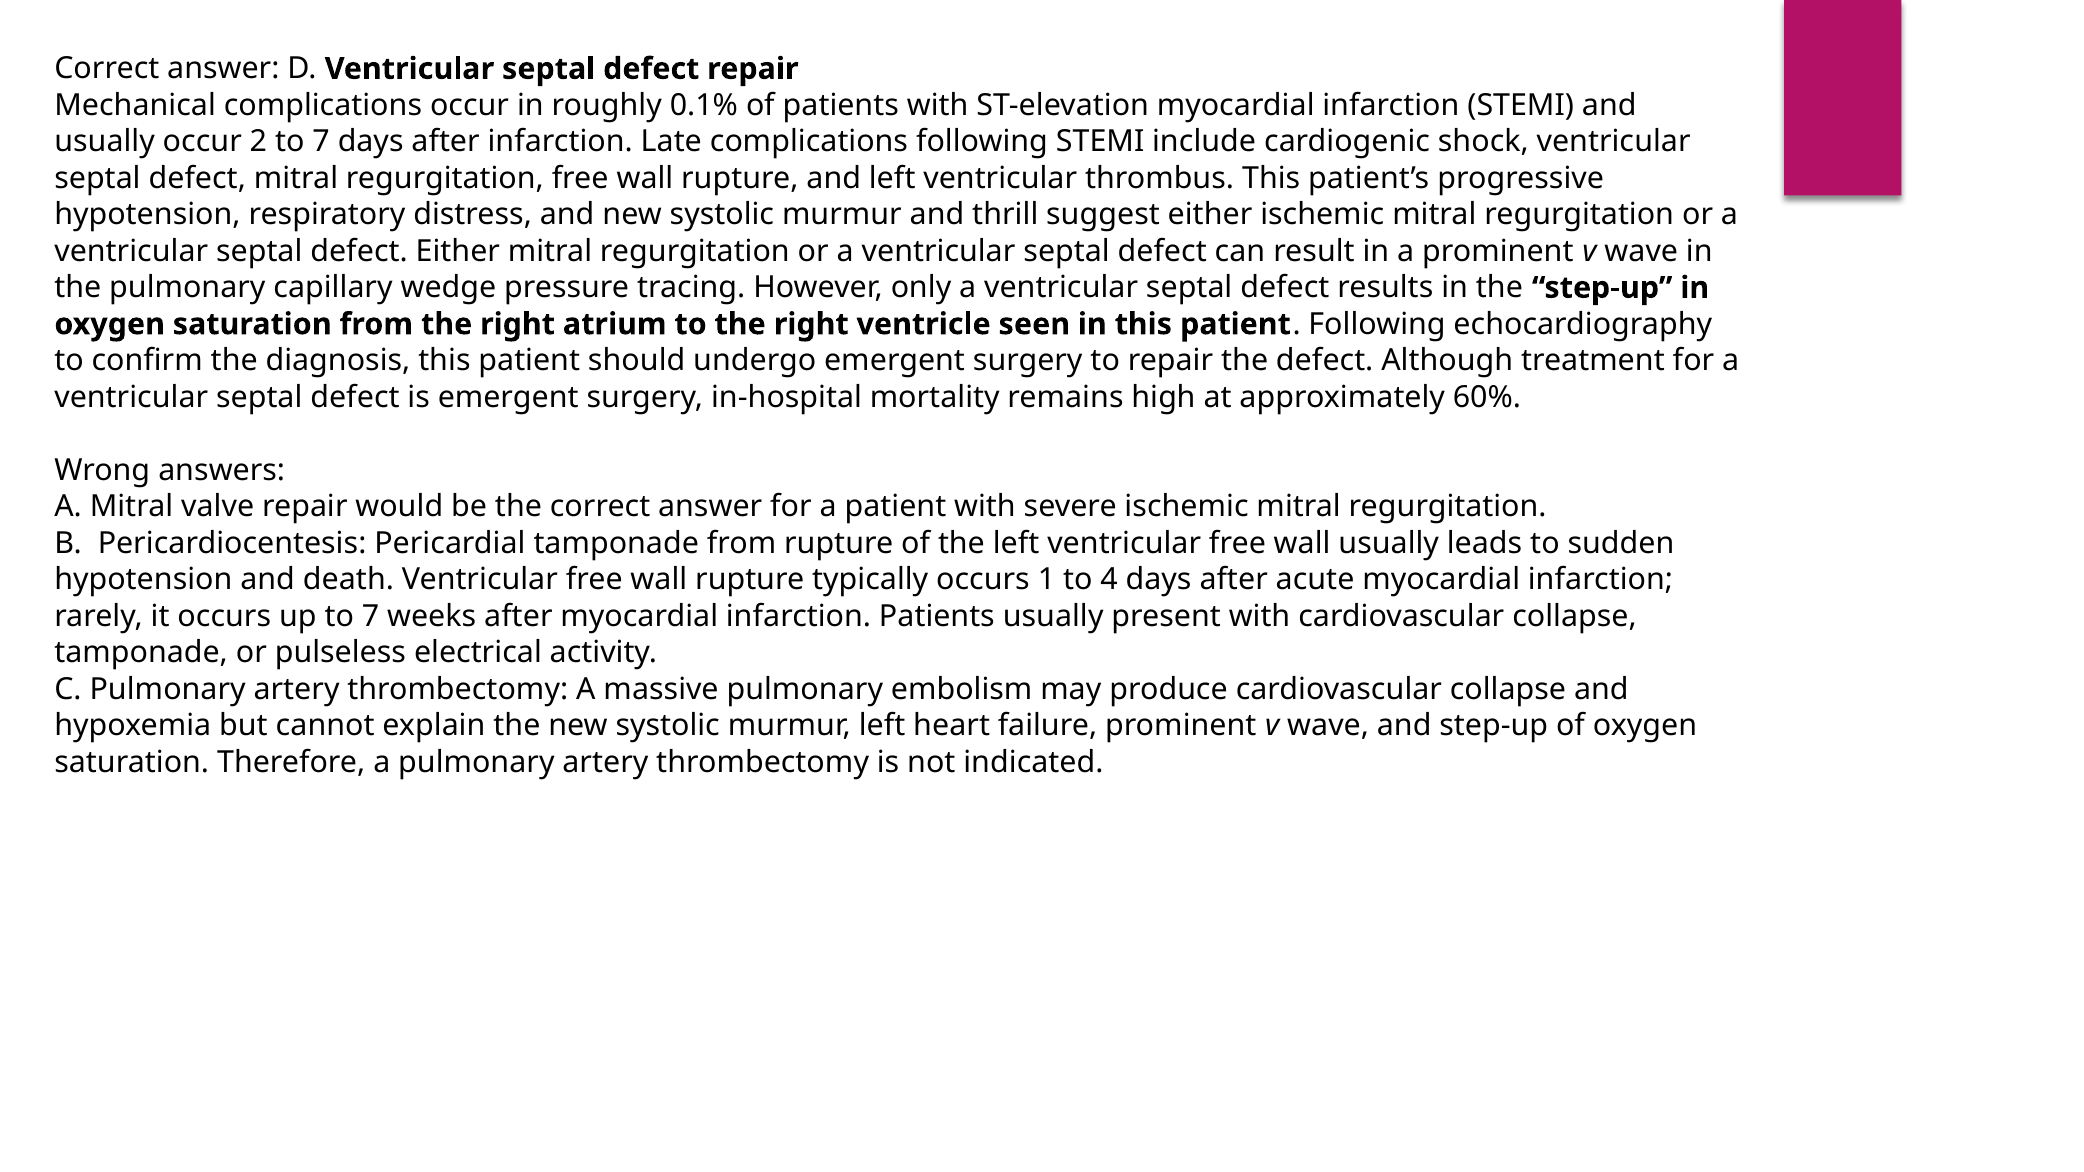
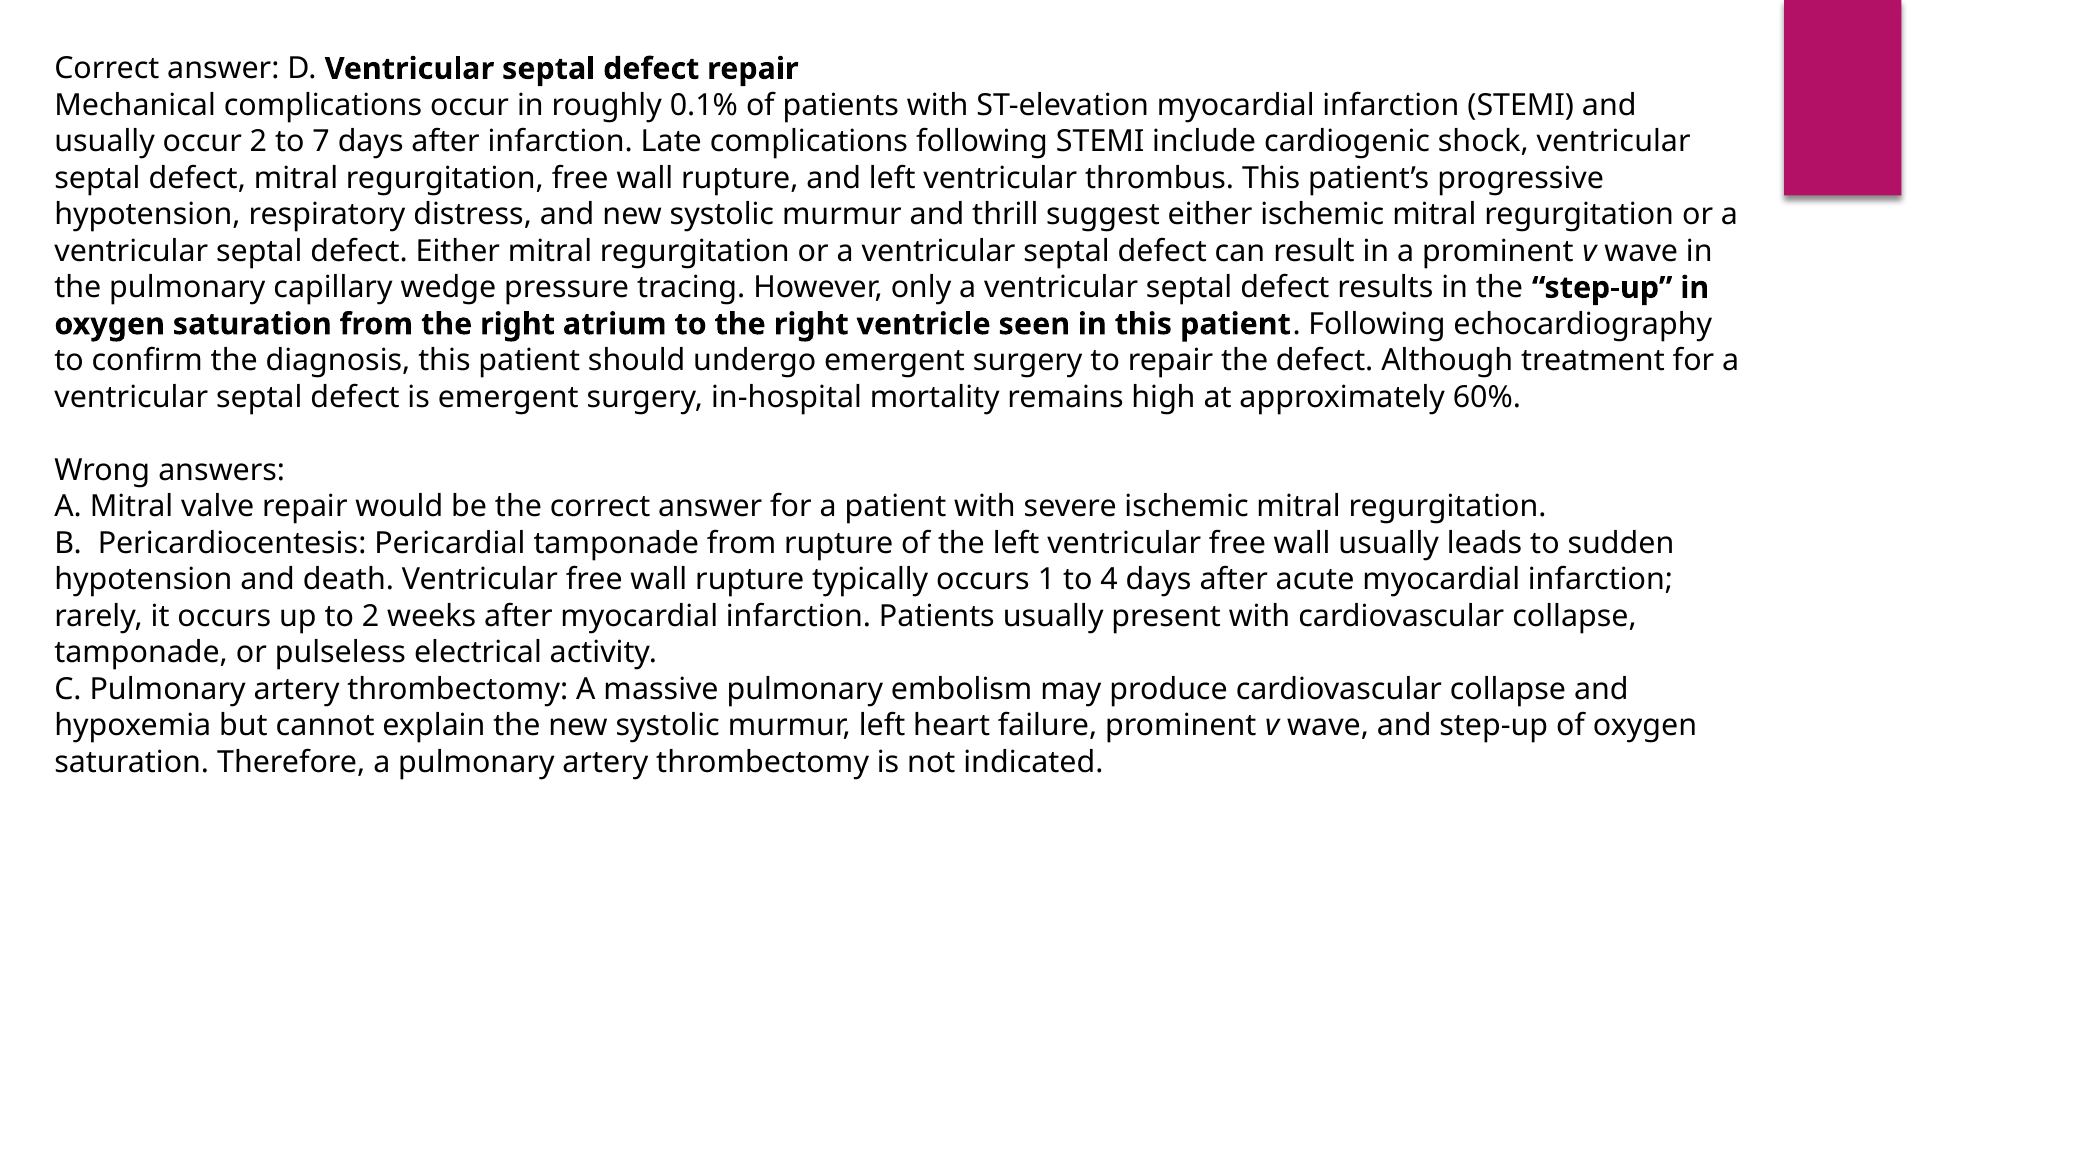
up to 7: 7 -> 2
